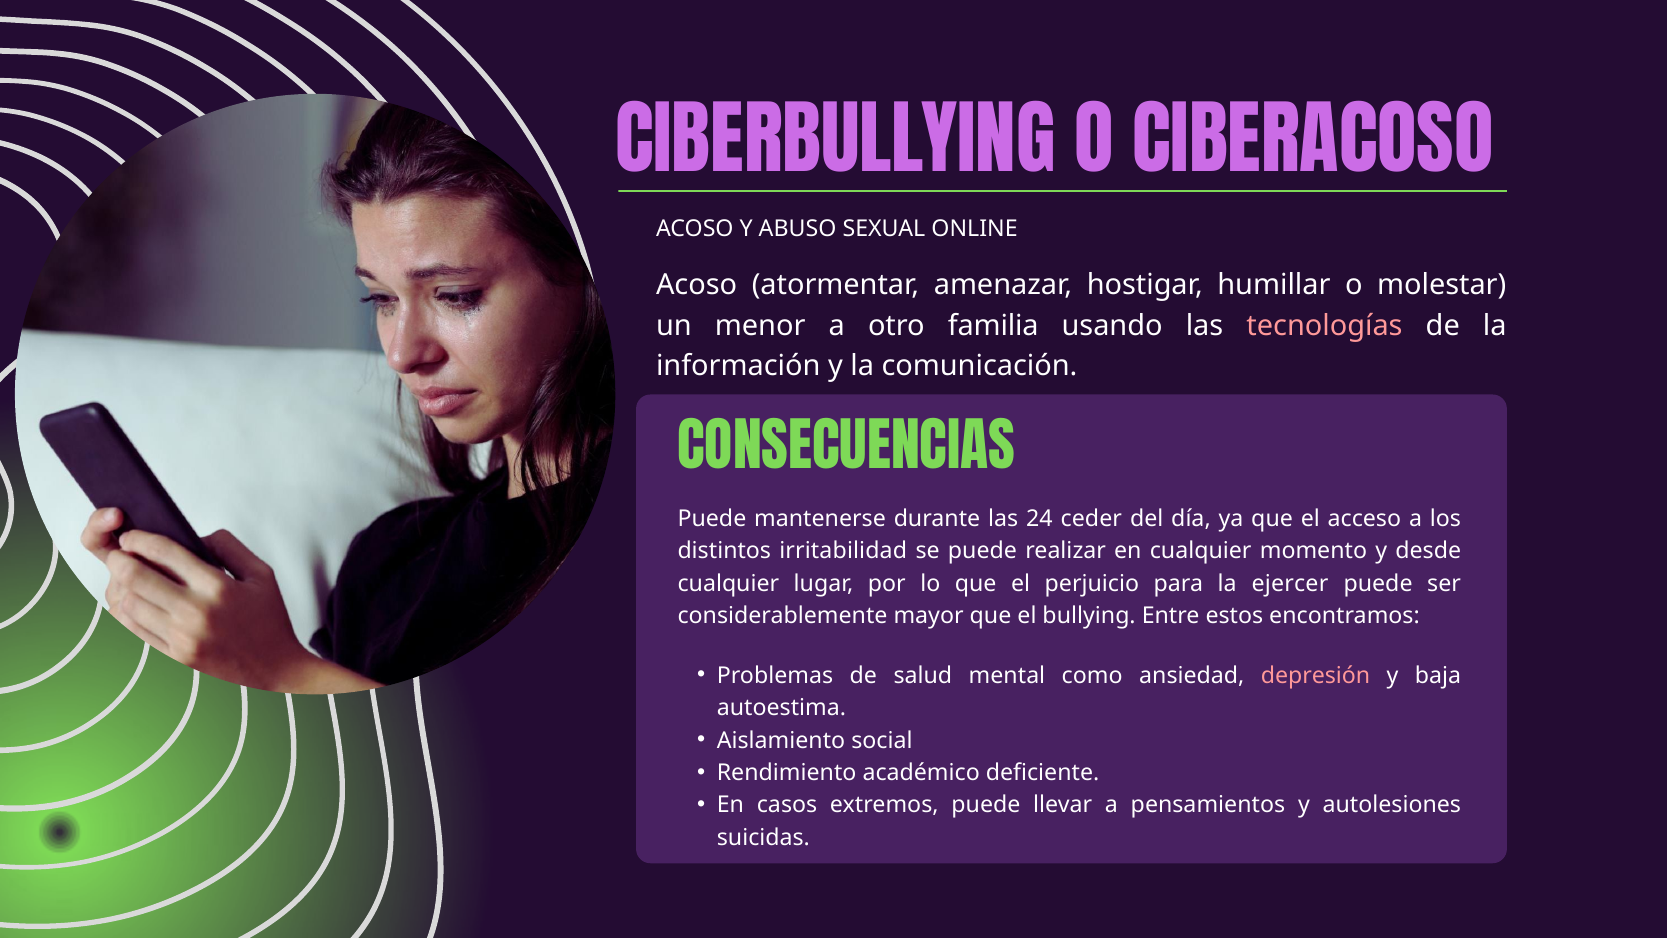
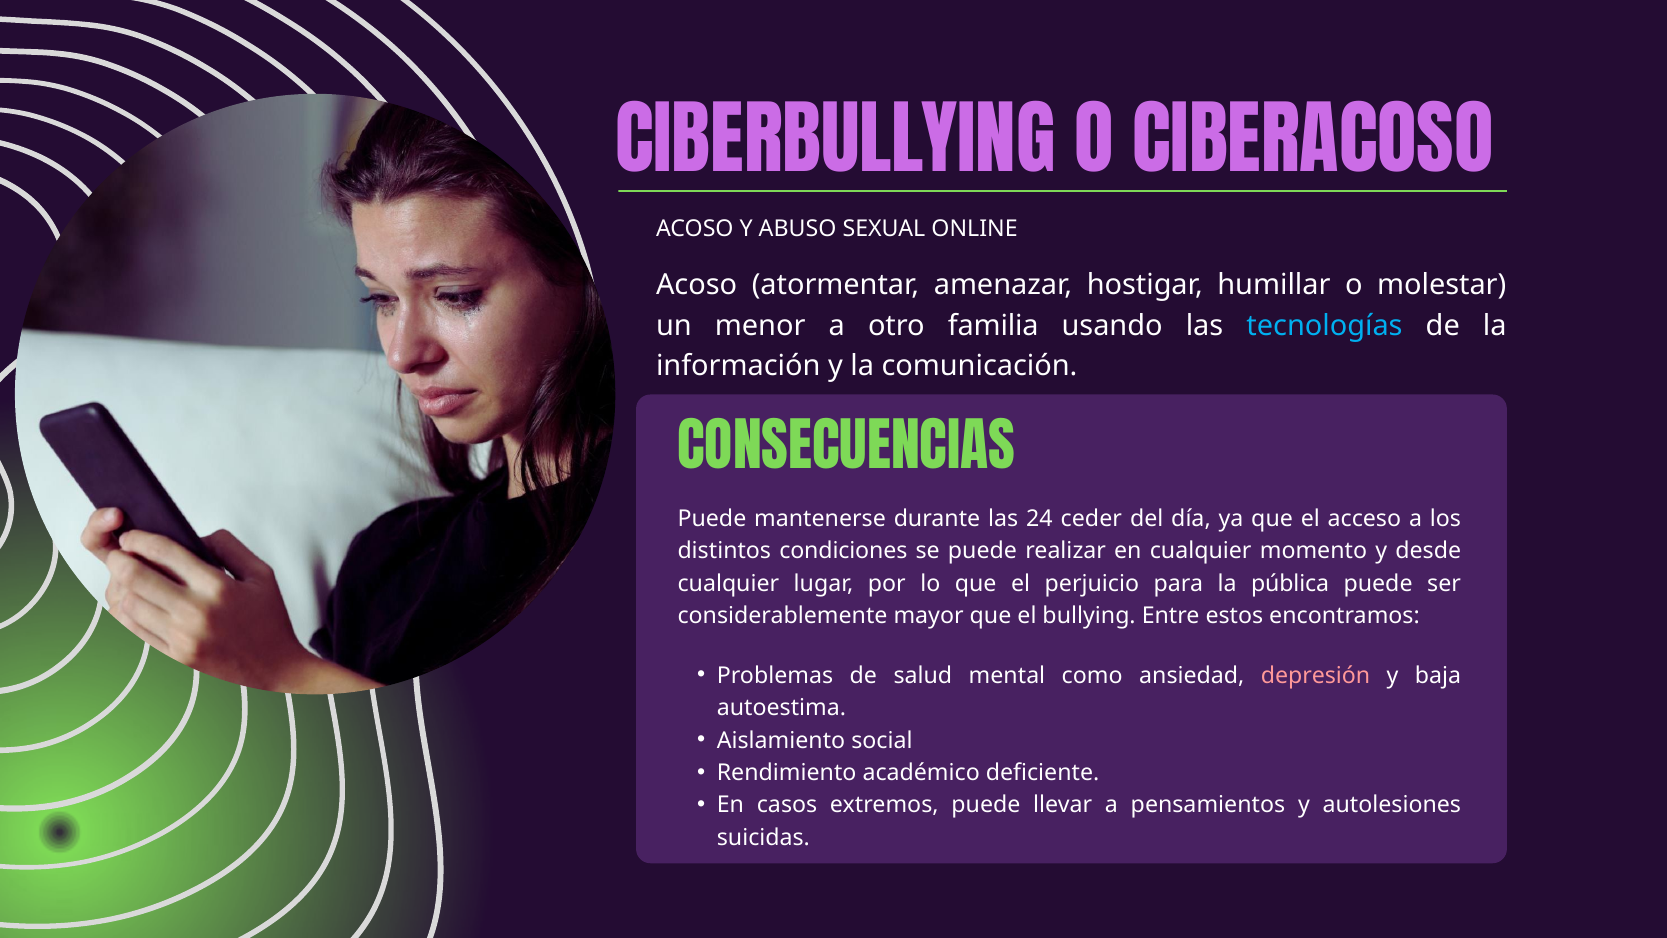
tecnologías colour: pink -> light blue
irritabilidad: irritabilidad -> condiciones
ejercer: ejercer -> pública
